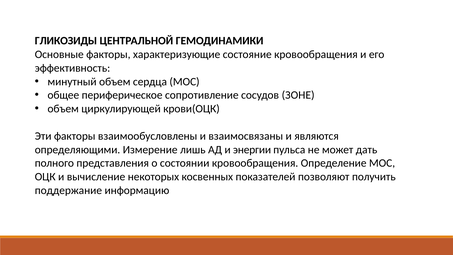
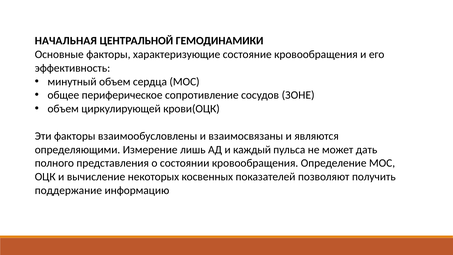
ГЛИКОЗИДЫ: ГЛИКОЗИДЫ -> НАЧАЛЬНАЯ
энергии: энергии -> каждый
